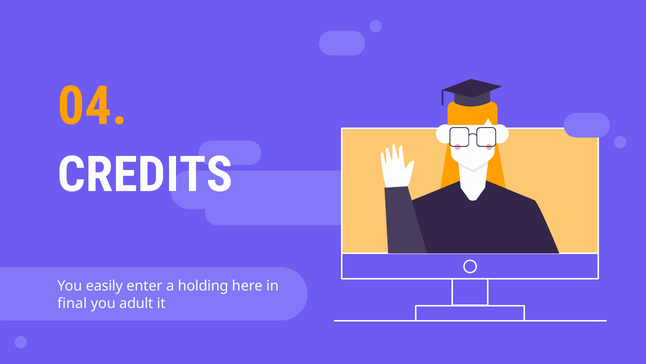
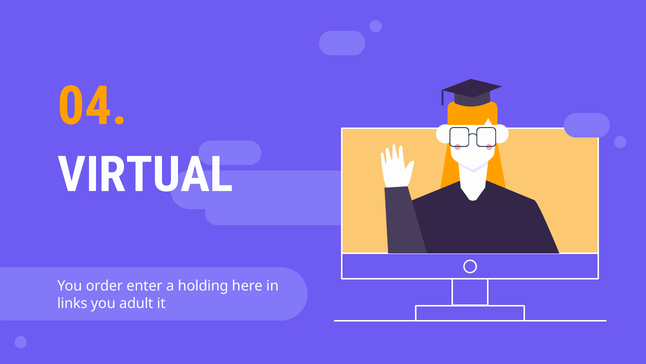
CREDITS: CREDITS -> VIRTUAL
easily: easily -> order
final: final -> links
